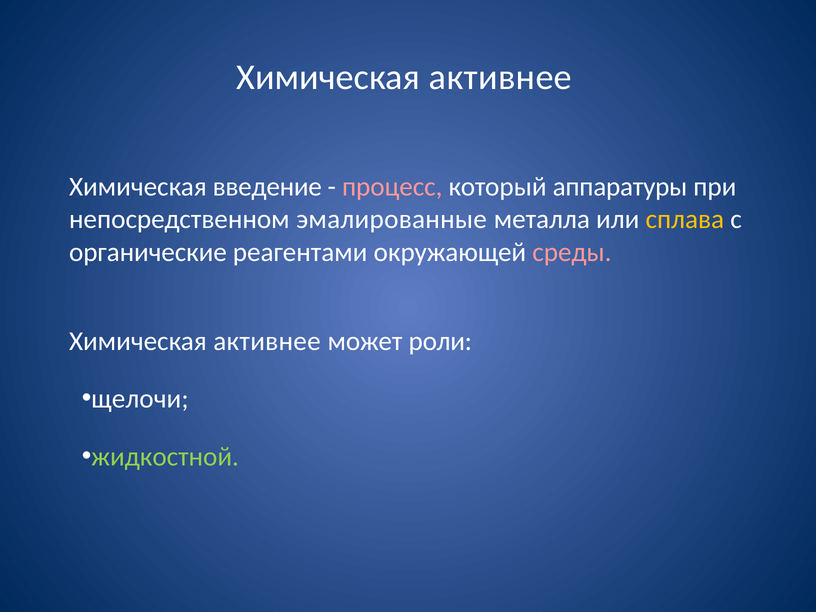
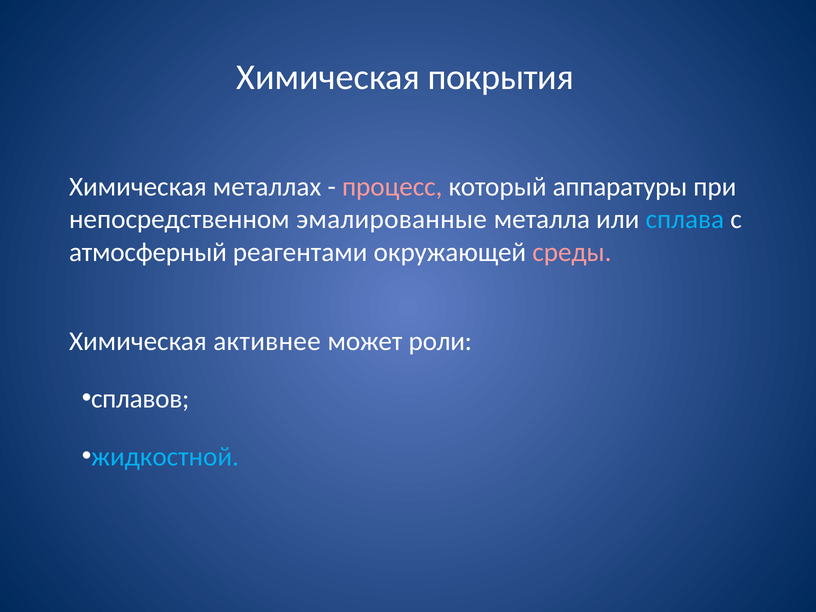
активнее at (500, 77): активнее -> покрытия
введение: введение -> металлах
сплава colour: yellow -> light blue
органические: органические -> атмосферный
щелочи: щелочи -> сплавов
жидкостной colour: light green -> light blue
